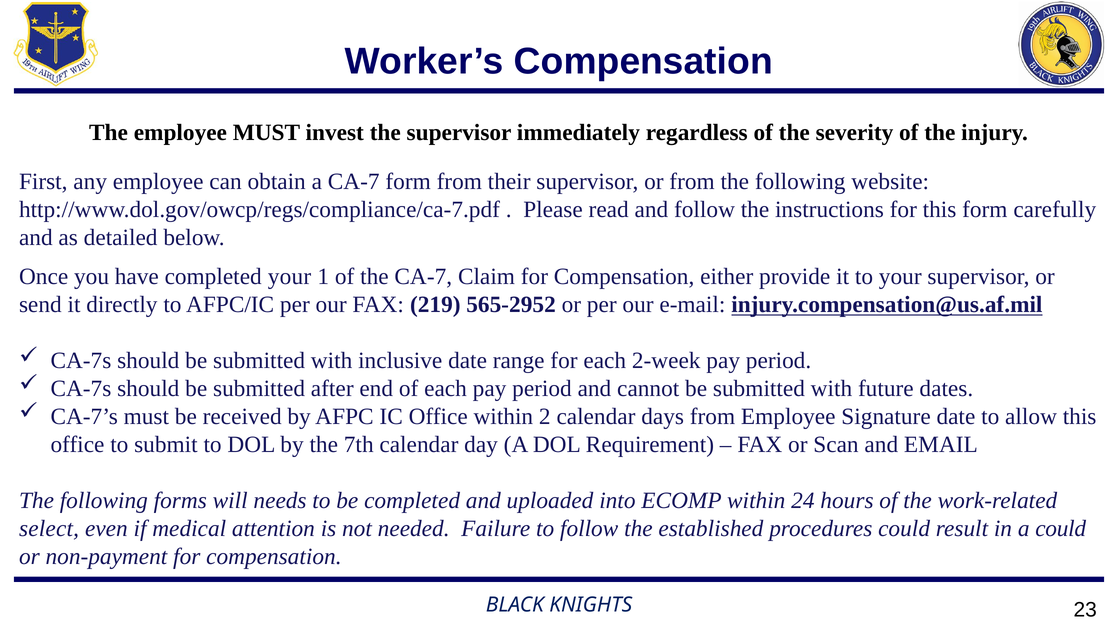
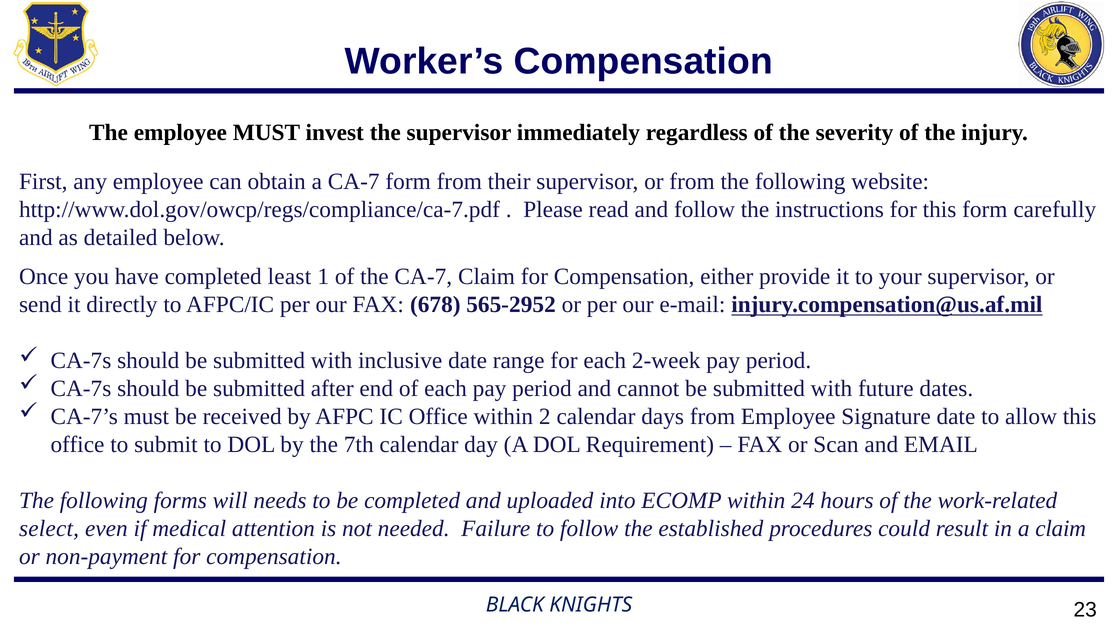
completed your: your -> least
219: 219 -> 678
a could: could -> claim
